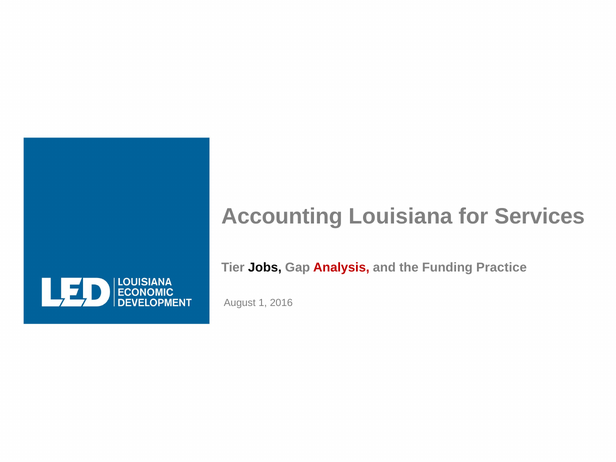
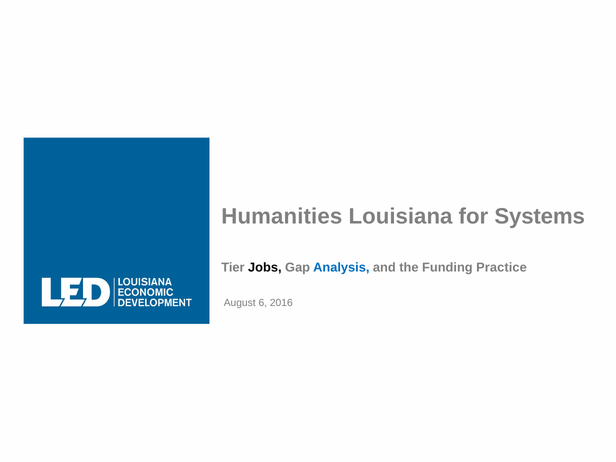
Accounting: Accounting -> Humanities
Services: Services -> Systems
Analysis colour: red -> blue
1: 1 -> 6
